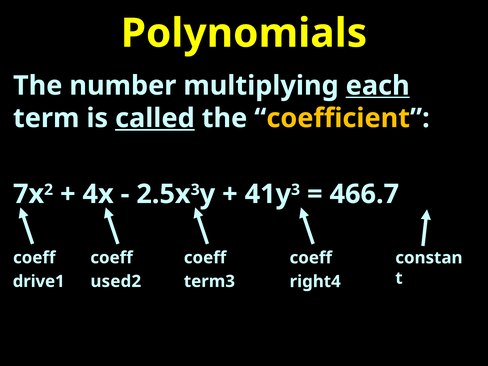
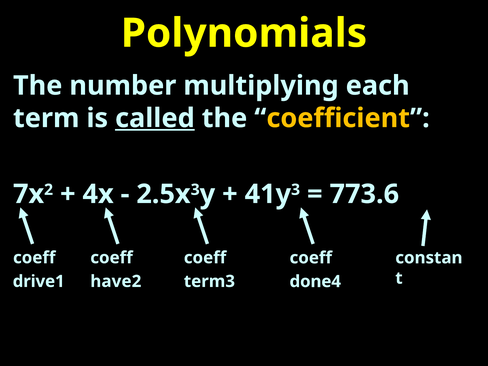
each underline: present -> none
466.7: 466.7 -> 773.6
used2: used2 -> have2
right4: right4 -> done4
